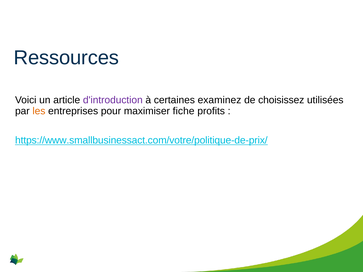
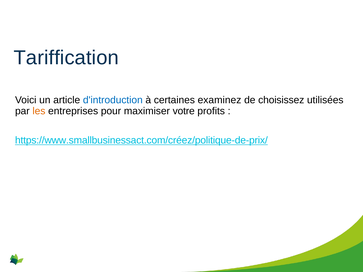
Ressources: Ressources -> Tariffication
d'introduction colour: purple -> blue
fiche: fiche -> votre
https://www.smallbusinessact.com/votre/politique-de-prix/: https://www.smallbusinessact.com/votre/politique-de-prix/ -> https://www.smallbusinessact.com/créez/politique-de-prix/
